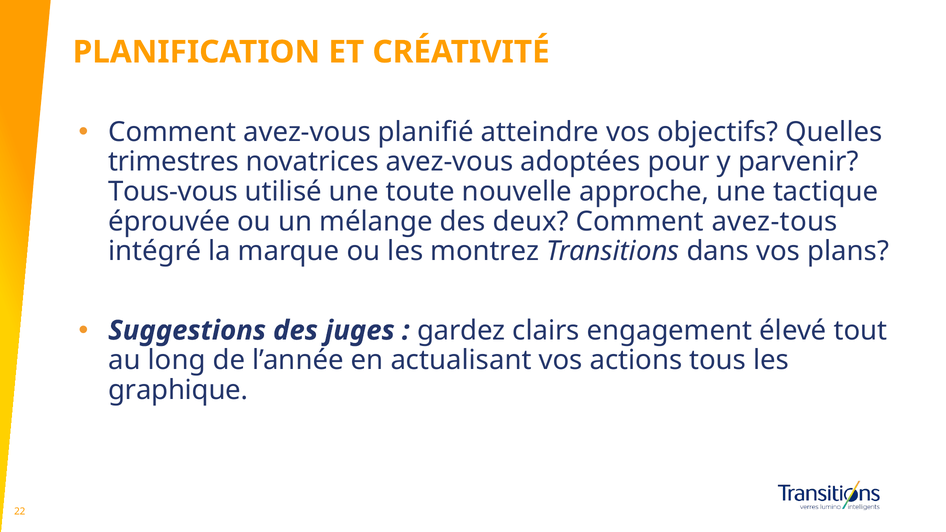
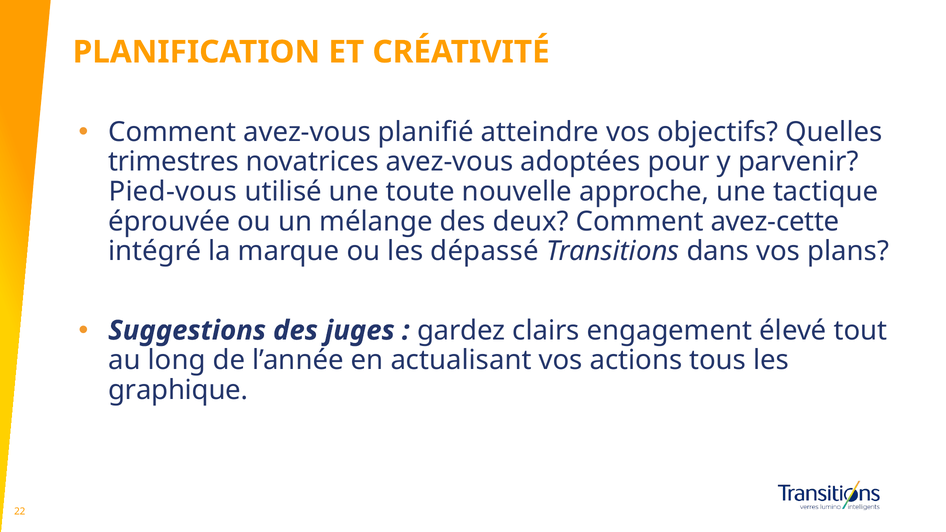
Tous-vous: Tous-vous -> Pied-vous
avez-tous: avez-tous -> avez-cette
montrez: montrez -> dépassé
